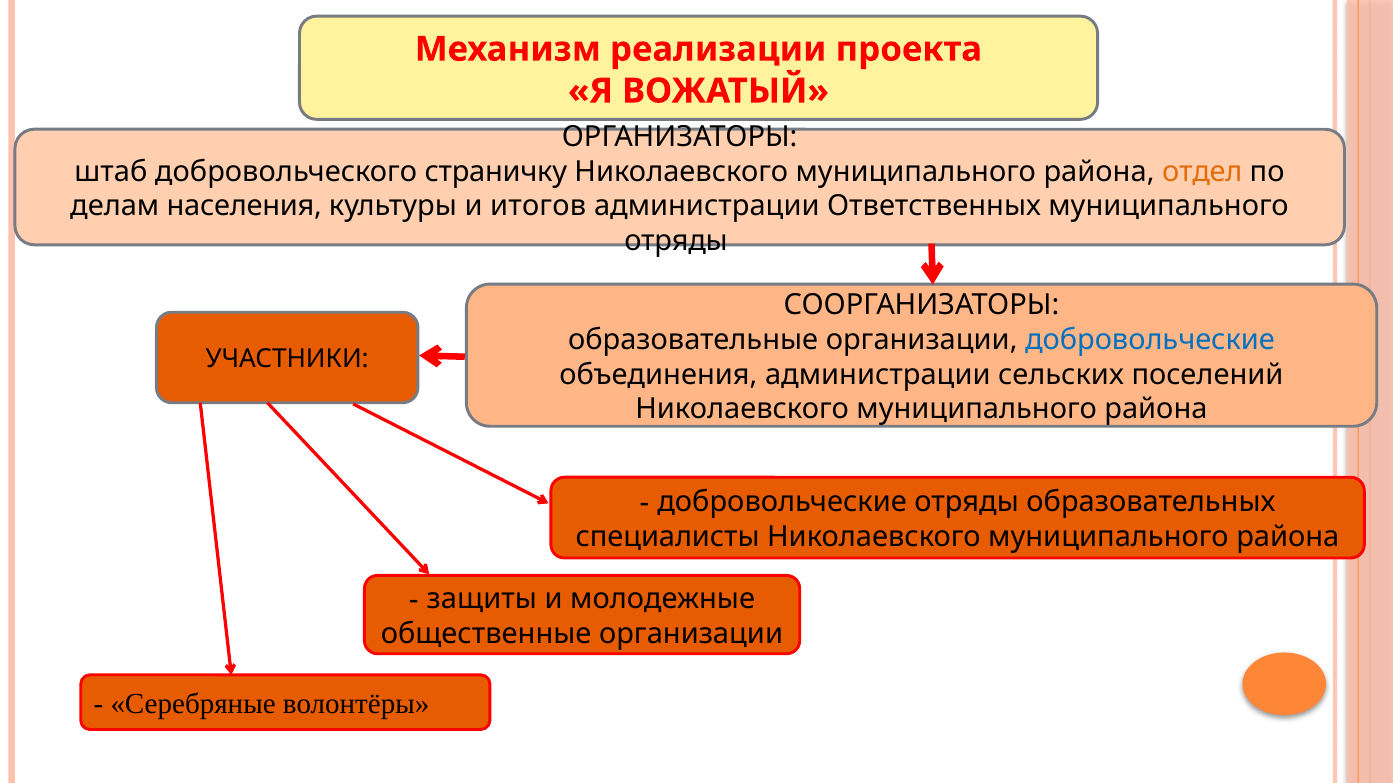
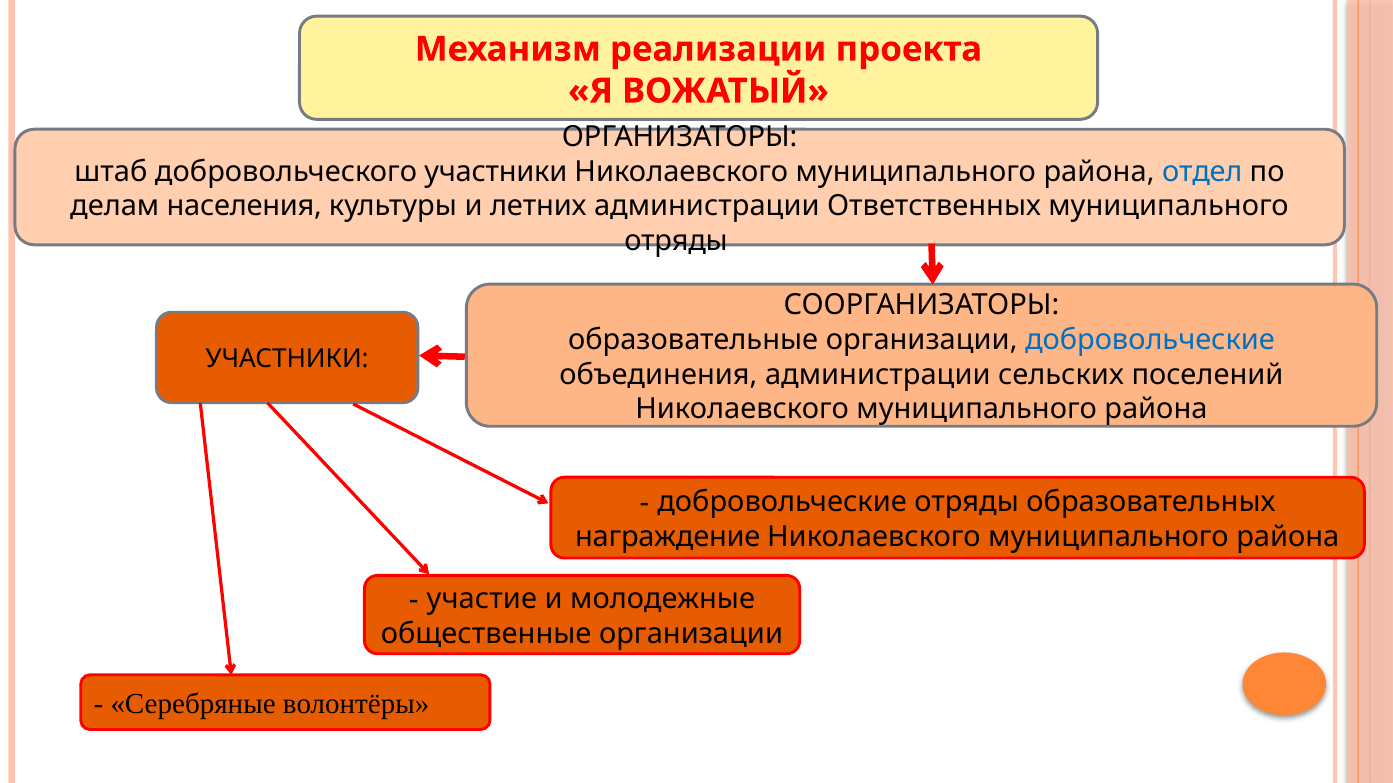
добровольческого страничку: страничку -> участники
отдел colour: orange -> blue
итогов: итогов -> летних
специалисты: специалисты -> награждение
защиты at (482, 600): защиты -> участие
